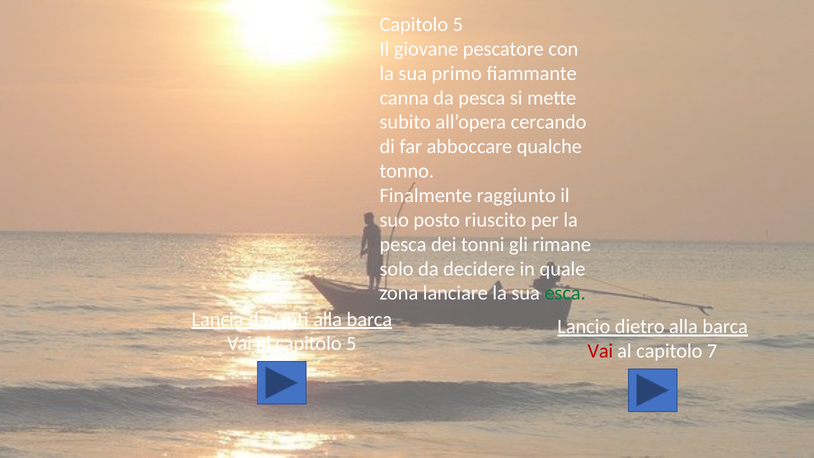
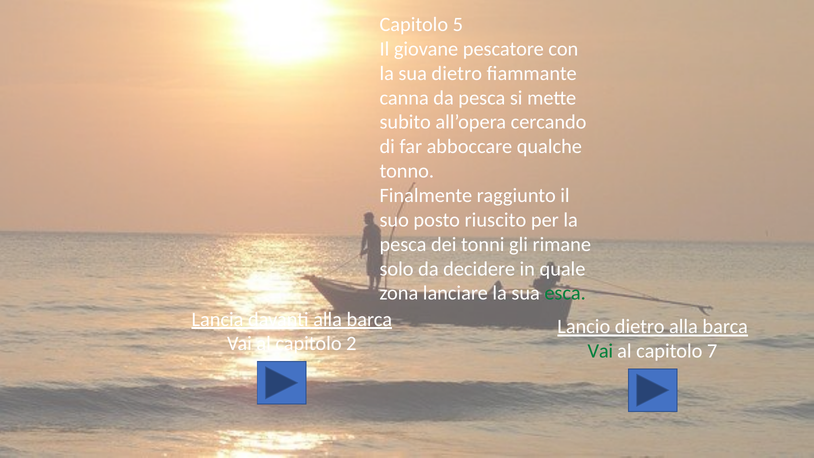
sua primo: primo -> dietro
al capitolo 5: 5 -> 2
Vai at (600, 351) colour: red -> green
